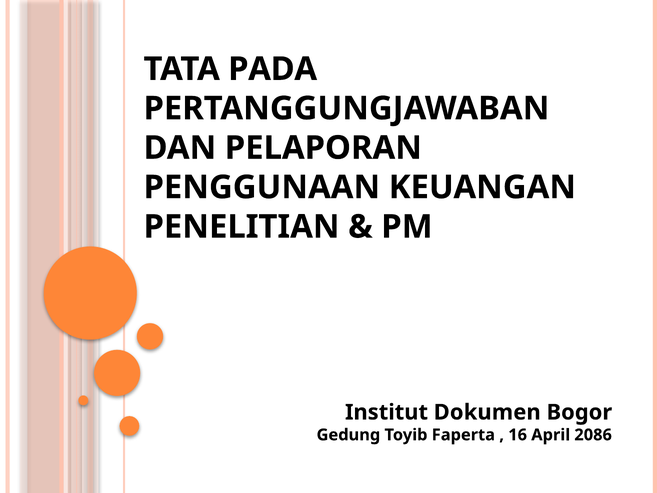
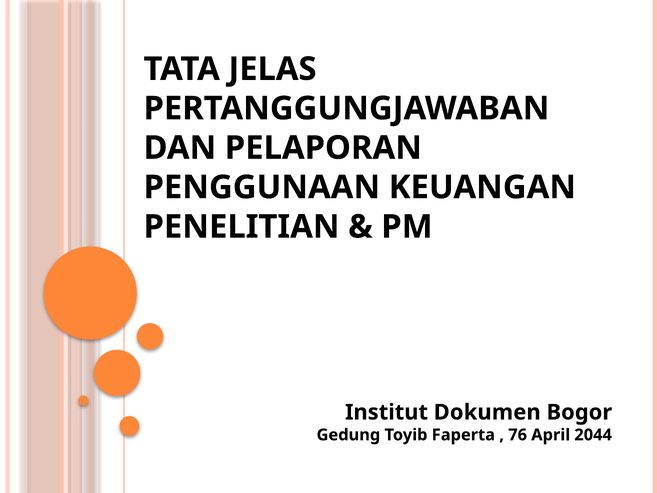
PADA: PADA -> JELAS
16: 16 -> 76
2086: 2086 -> 2044
